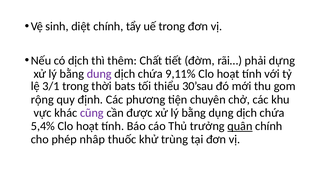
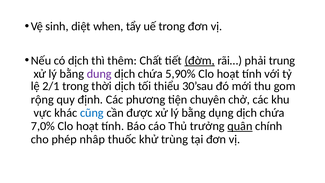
diệt chính: chính -> when
đờm underline: none -> present
dựng: dựng -> trung
9,11%: 9,11% -> 5,90%
3/1: 3/1 -> 2/1
thời bats: bats -> dịch
cũng colour: purple -> blue
5,4%: 5,4% -> 7,0%
